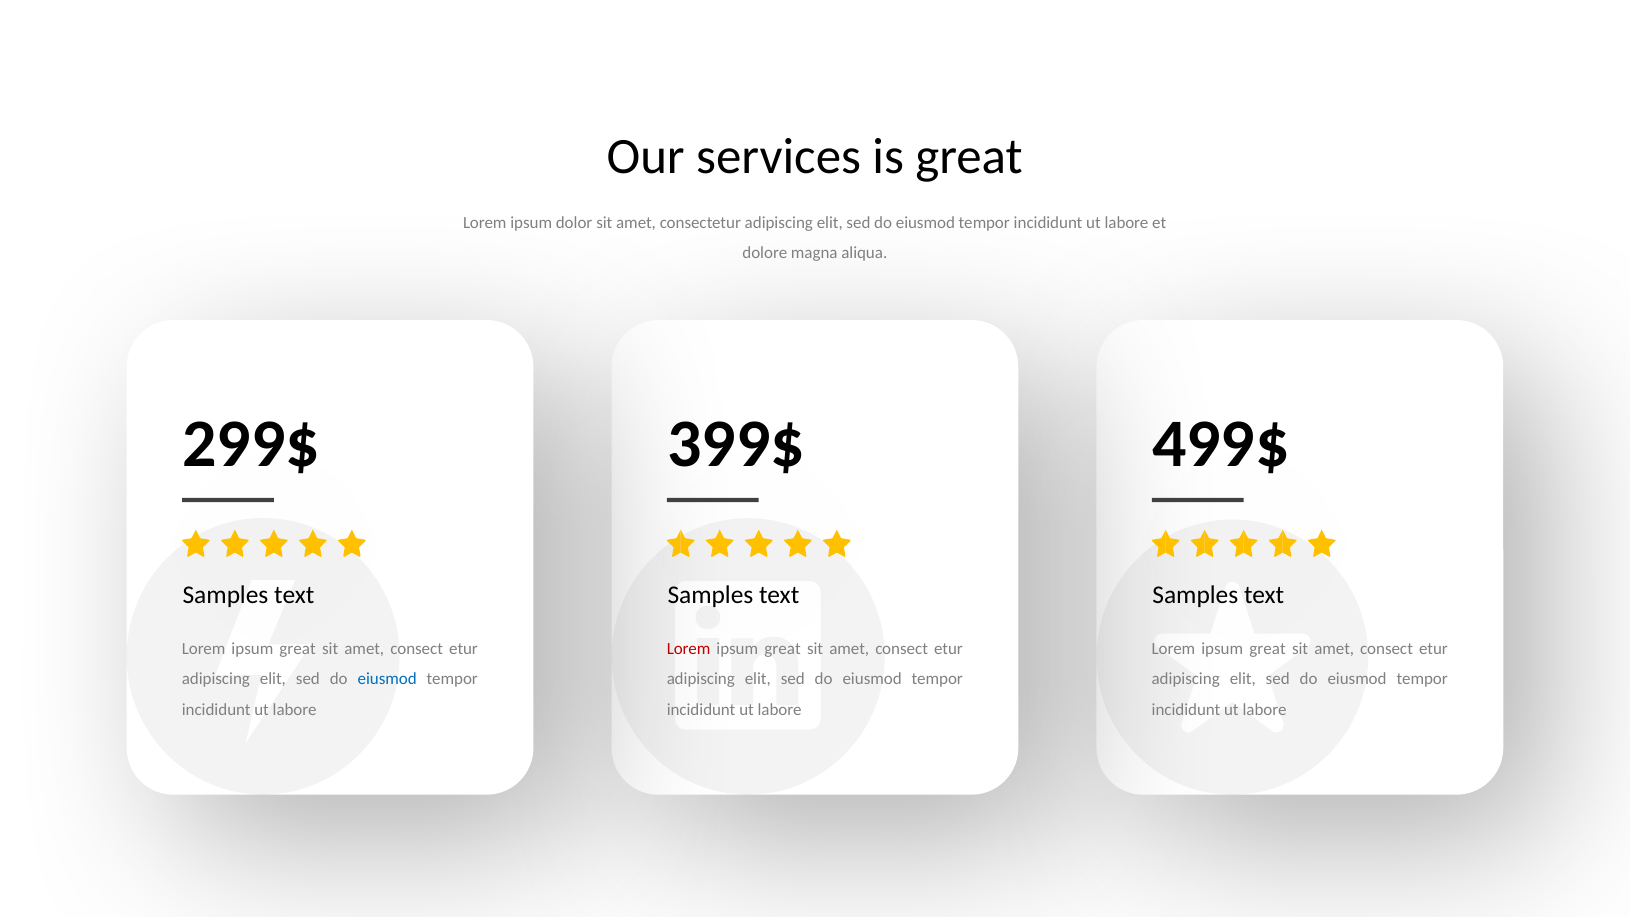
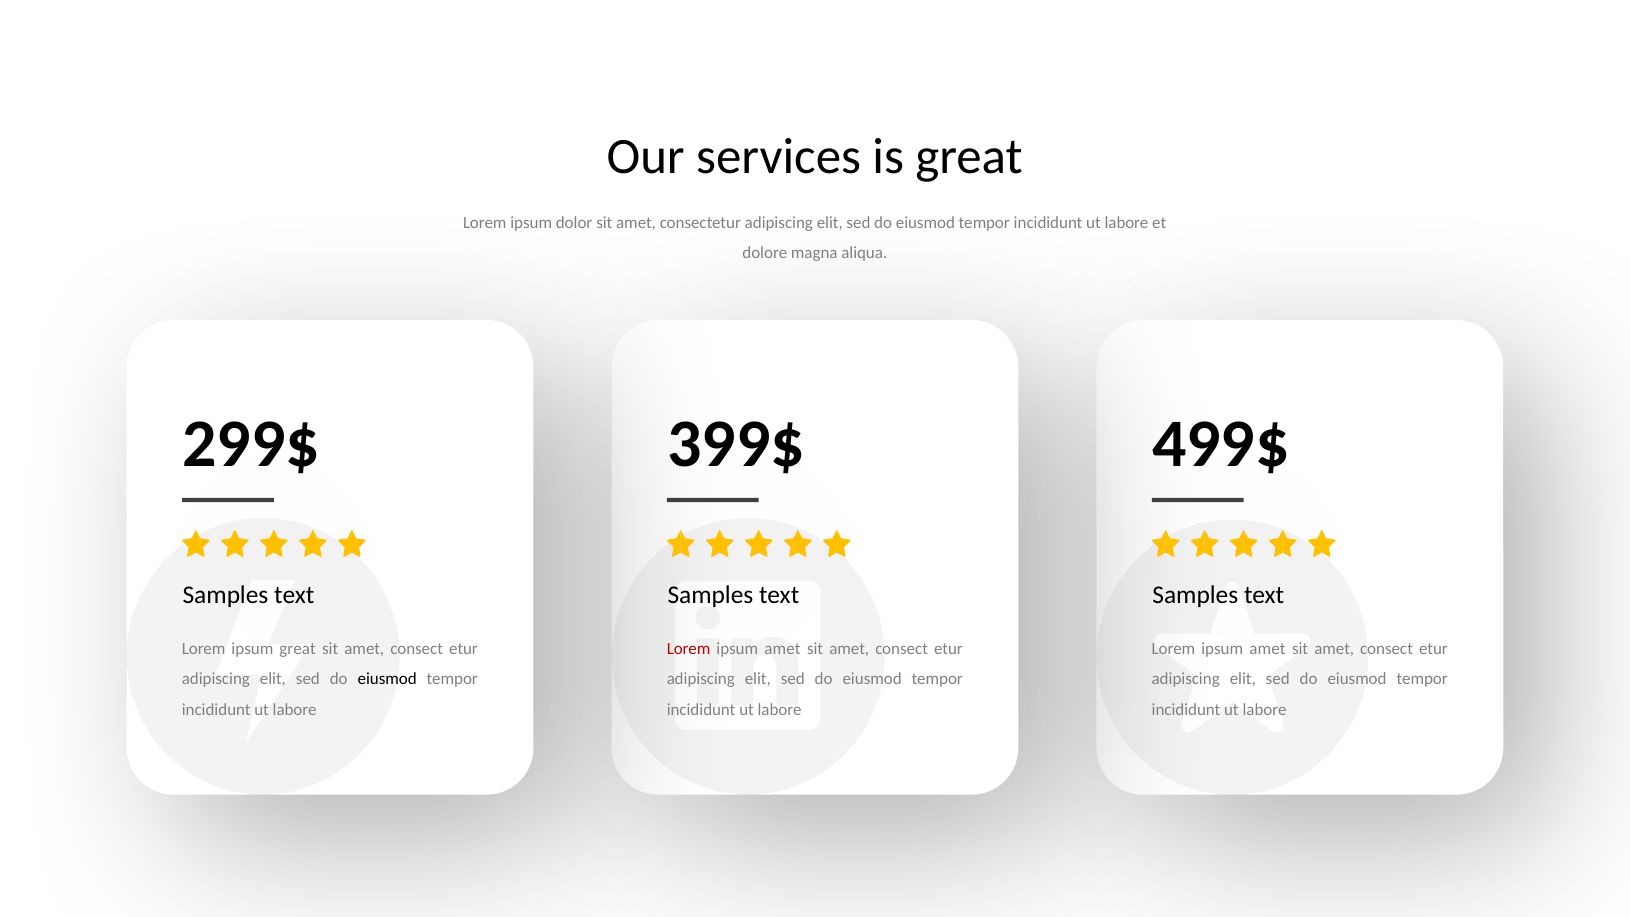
great at (783, 648): great -> amet
great at (1267, 648): great -> amet
eiusmod at (387, 679) colour: blue -> black
